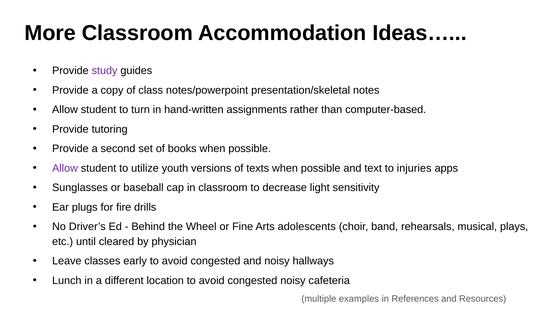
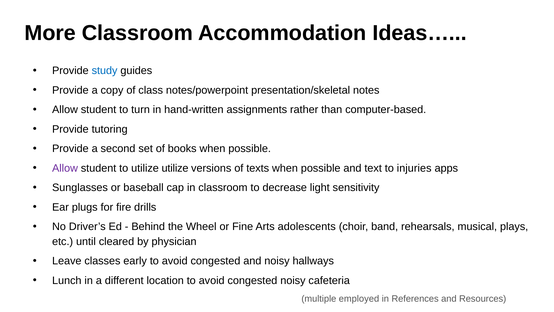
study colour: purple -> blue
utilize youth: youth -> utilize
examples: examples -> employed
